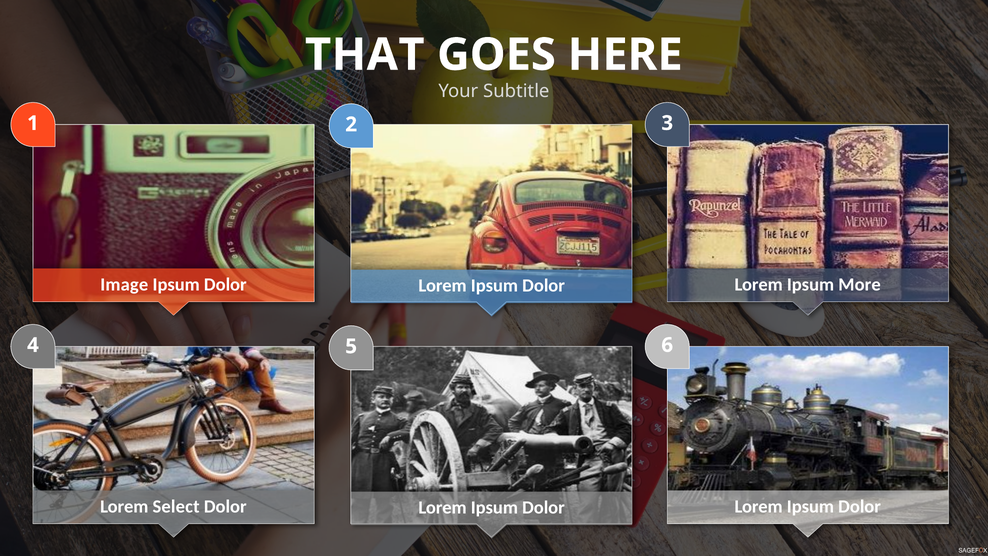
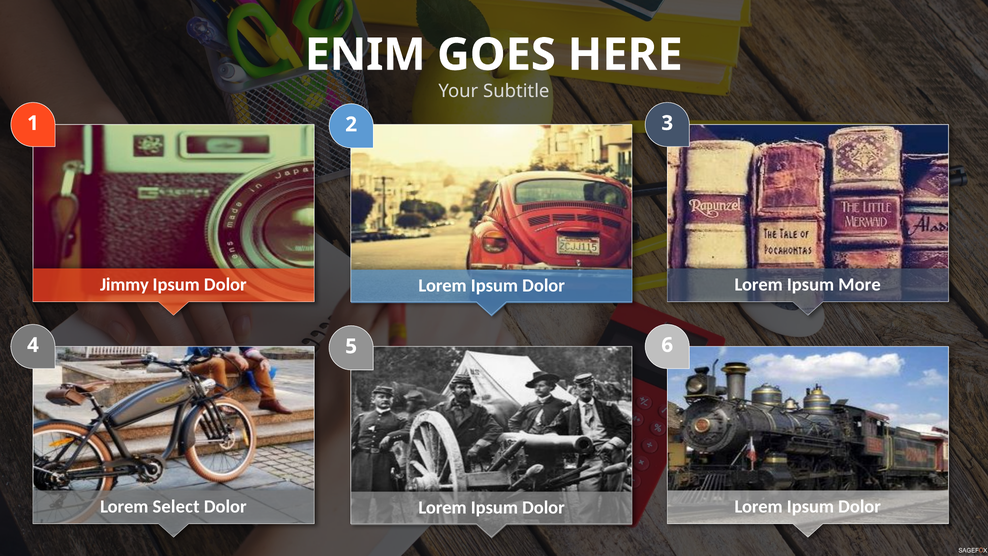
THAT: THAT -> ENIM
Image: Image -> Jimmy
